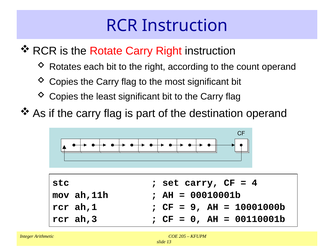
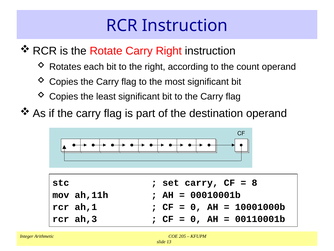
4: 4 -> 8
9 at (196, 207): 9 -> 0
